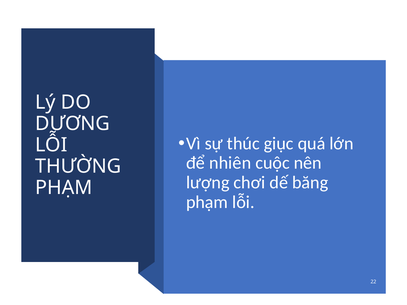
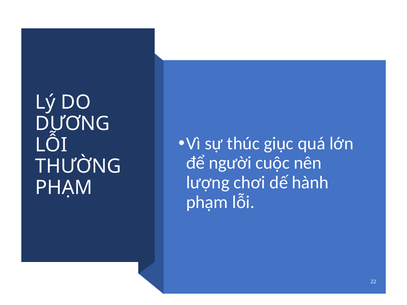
nhiên: nhiên -> người
băng: băng -> hành
